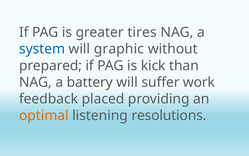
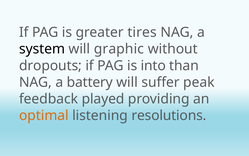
system colour: blue -> black
prepared: prepared -> dropouts
kick: kick -> into
work: work -> peak
placed: placed -> played
